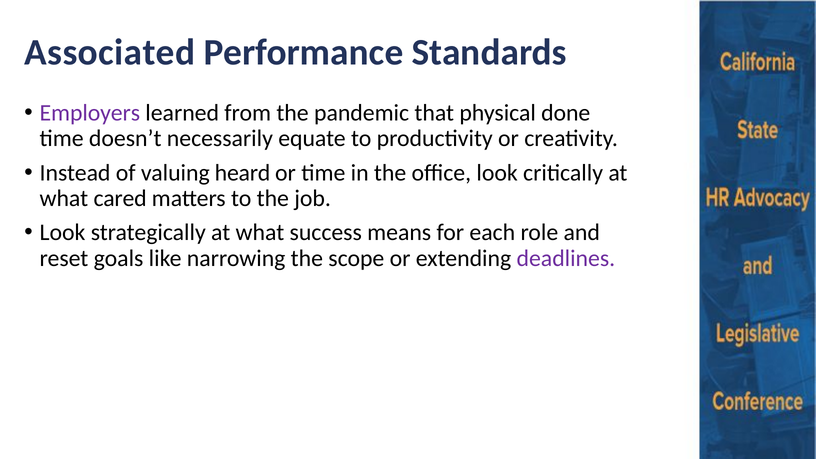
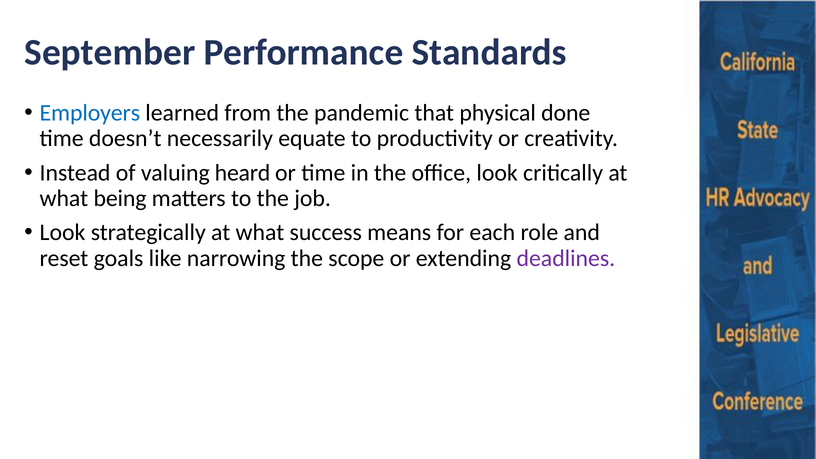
Associated: Associated -> September
Employers colour: purple -> blue
cared: cared -> being
